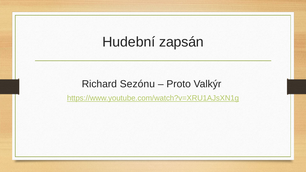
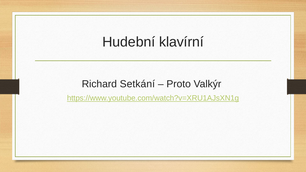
zapsán: zapsán -> klavírní
Sezónu: Sezónu -> Setkání
